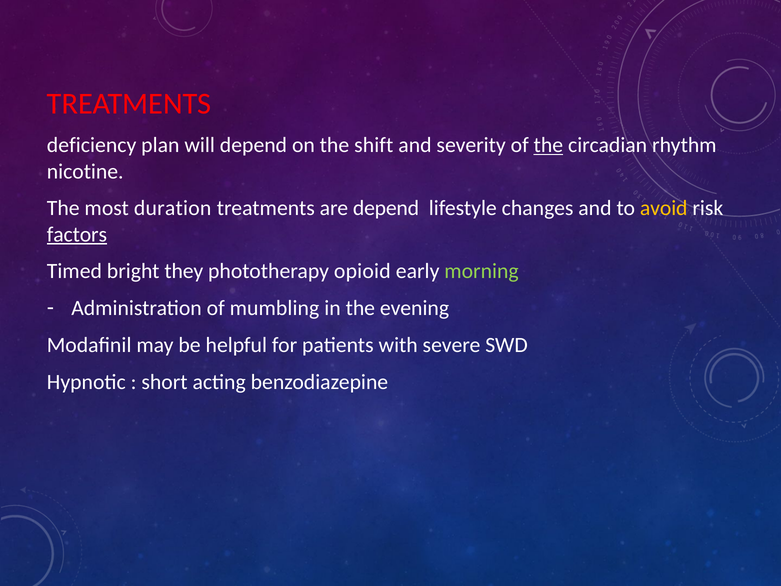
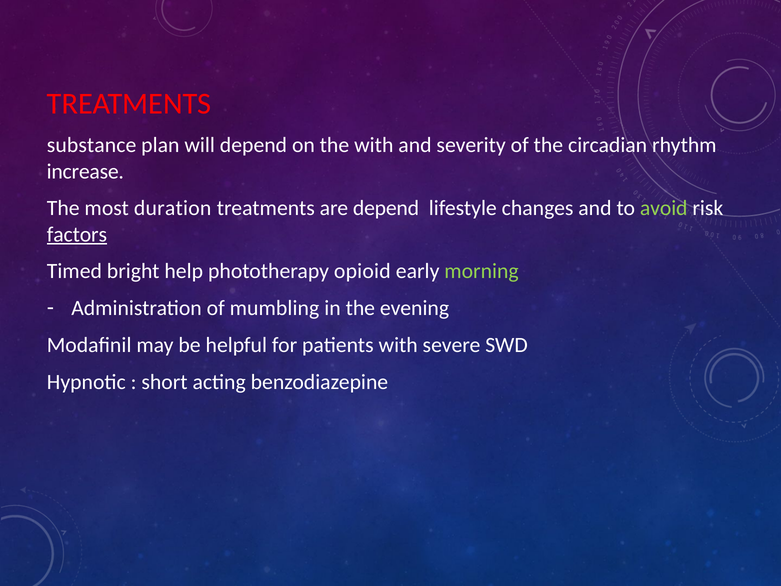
deficiency: deficiency -> substance
the shift: shift -> with
the at (548, 145) underline: present -> none
nicotine: nicotine -> increase
avoid colour: yellow -> light green
they: they -> help
